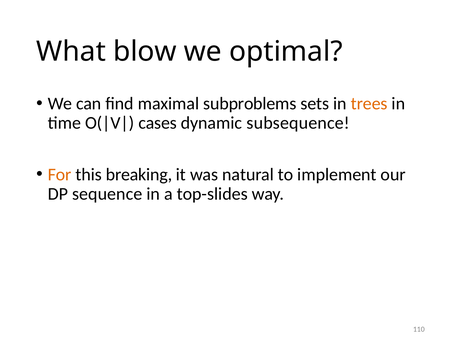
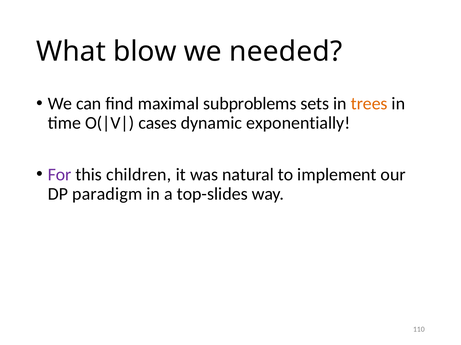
optimal: optimal -> needed
subsequence: subsequence -> exponentially
For colour: orange -> purple
breaking: breaking -> children
sequence: sequence -> paradigm
